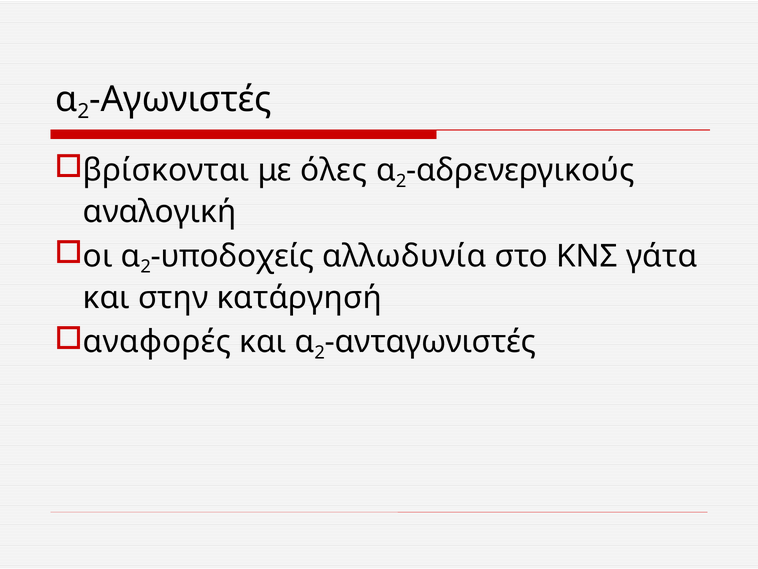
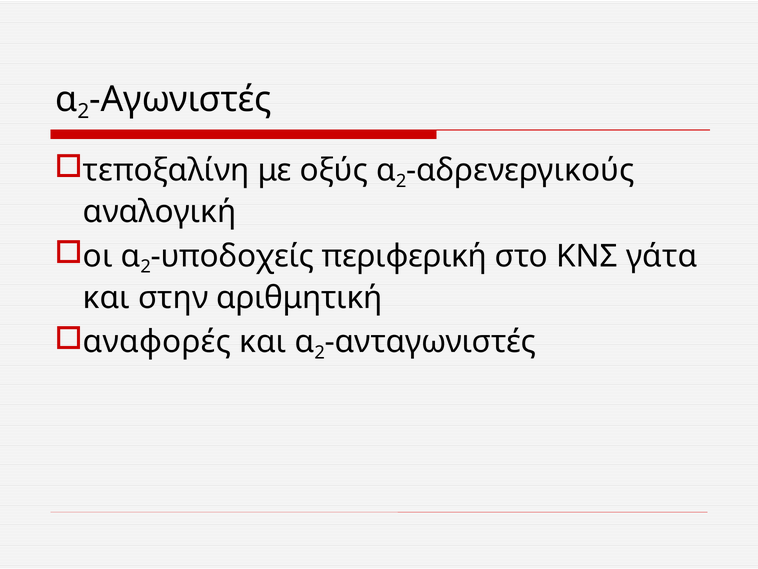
βρίσκονται: βρίσκονται -> τεποξαλίνη
όλες: όλες -> οξύς
αλλωδυνία: αλλωδυνία -> περιφερική
κατάργησή: κατάργησή -> αριθμητική
